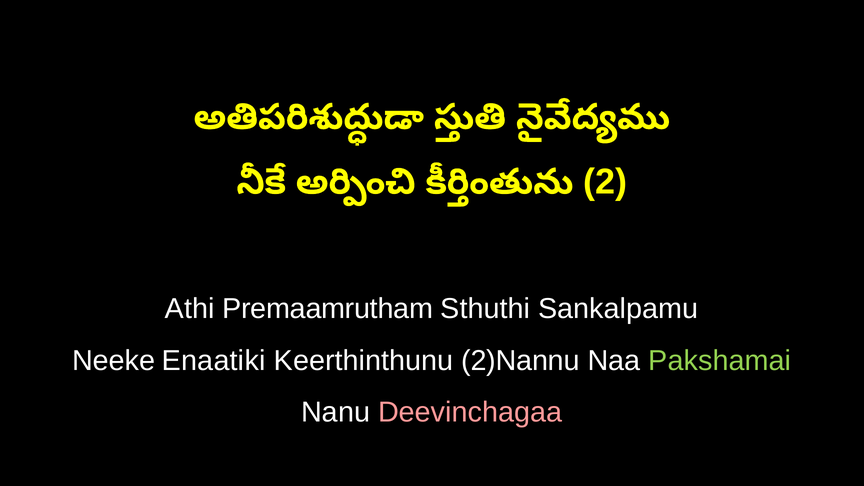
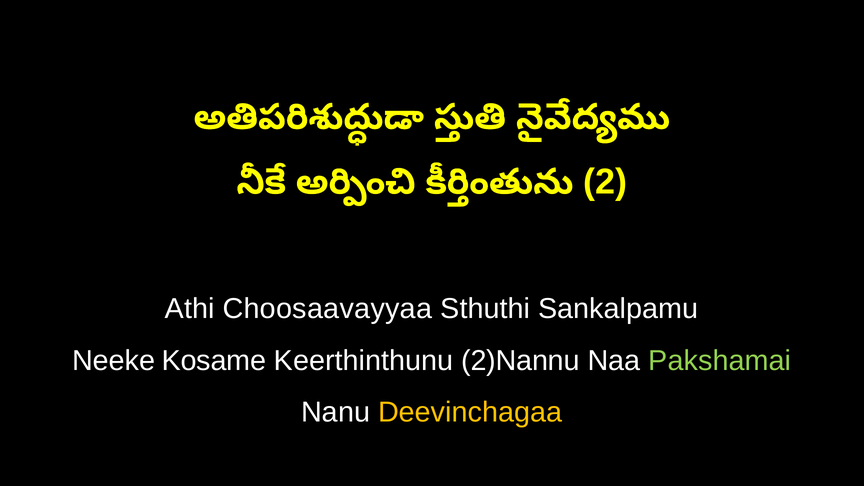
Premaamrutham: Premaamrutham -> Choosaavayyaa
Enaatiki: Enaatiki -> Kosame
Deevinchagaa colour: pink -> yellow
